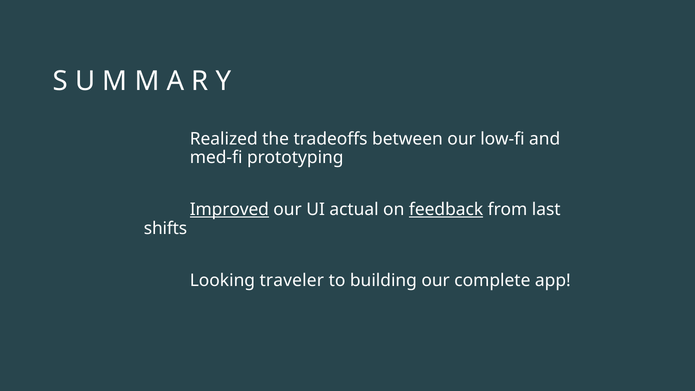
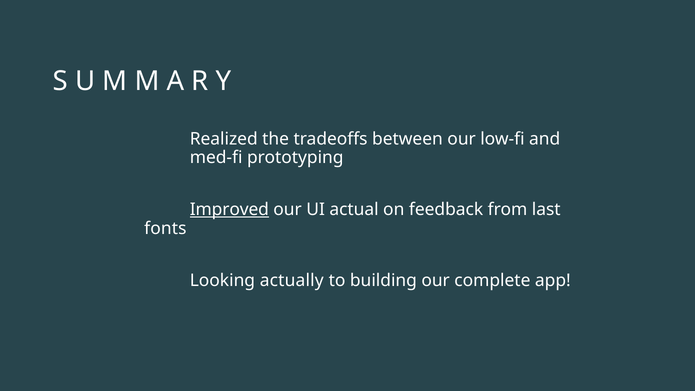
feedback underline: present -> none
shifts: shifts -> fonts
traveler: traveler -> actually
